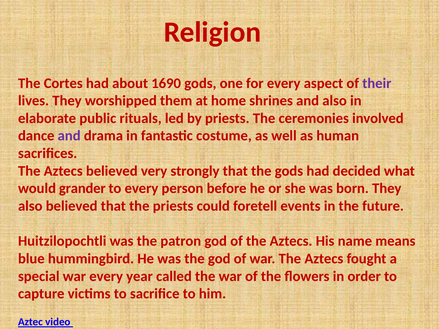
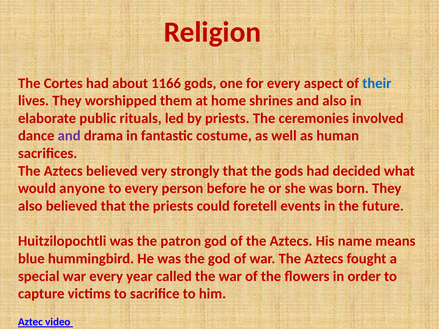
1690: 1690 -> 1166
their colour: purple -> blue
grander: grander -> anyone
